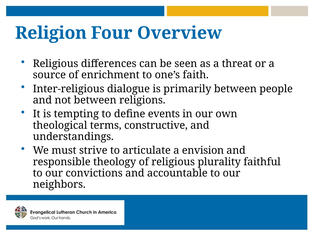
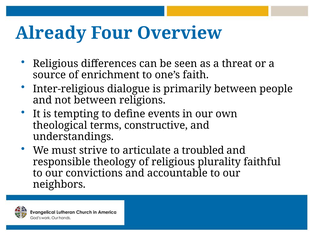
Religion: Religion -> Already
envision: envision -> troubled
